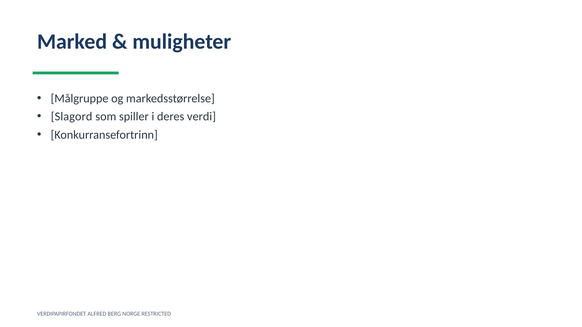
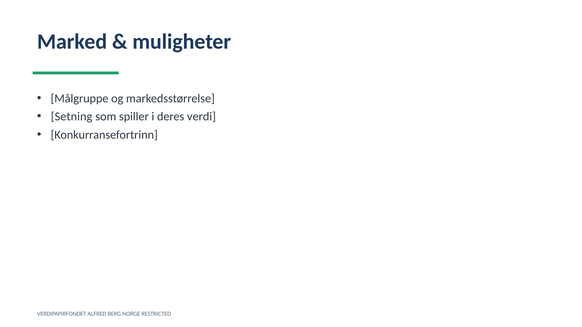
Slagord: Slagord -> Setning
